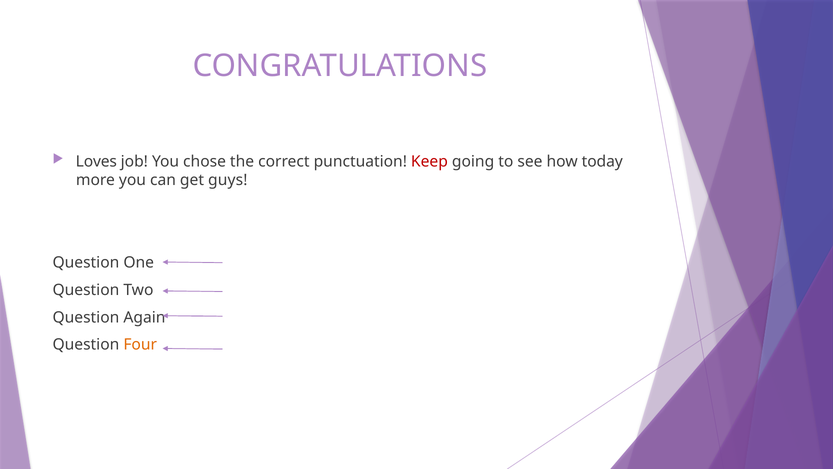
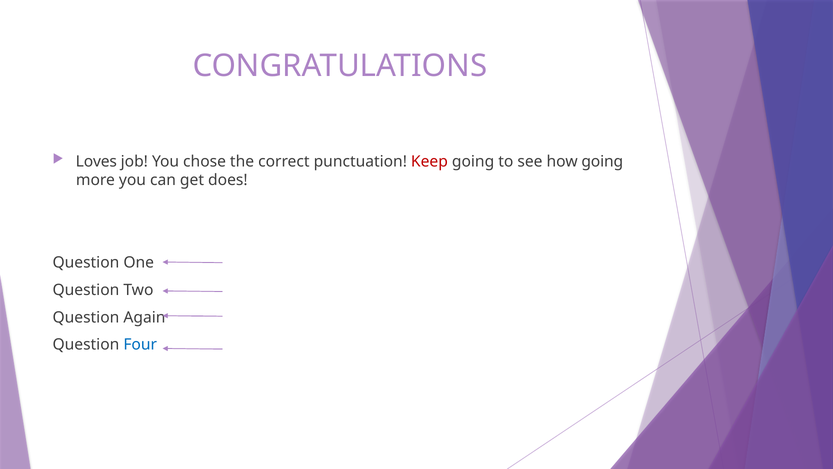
how today: today -> going
guys: guys -> does
Four colour: orange -> blue
